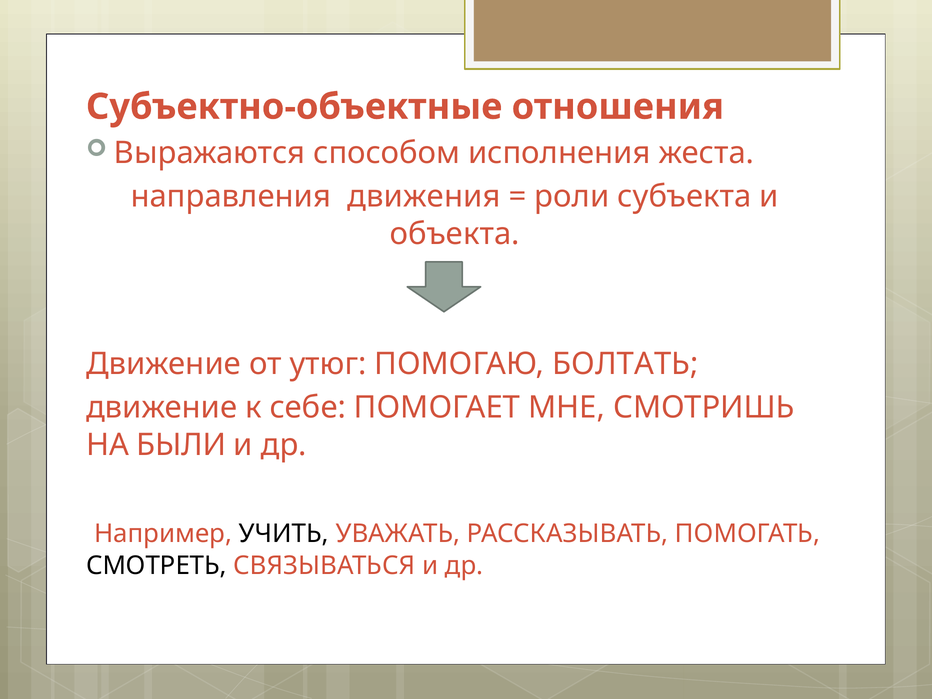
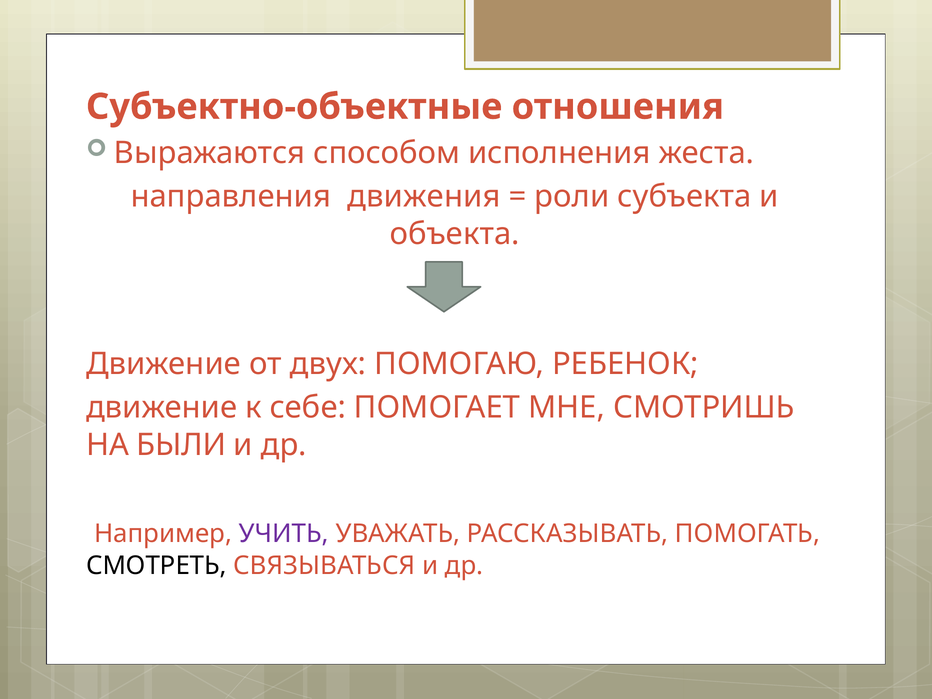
утюг: утюг -> двух
БОЛТАТЬ: БОЛТАТЬ -> РЕБЕНОК
УЧИТЬ colour: black -> purple
